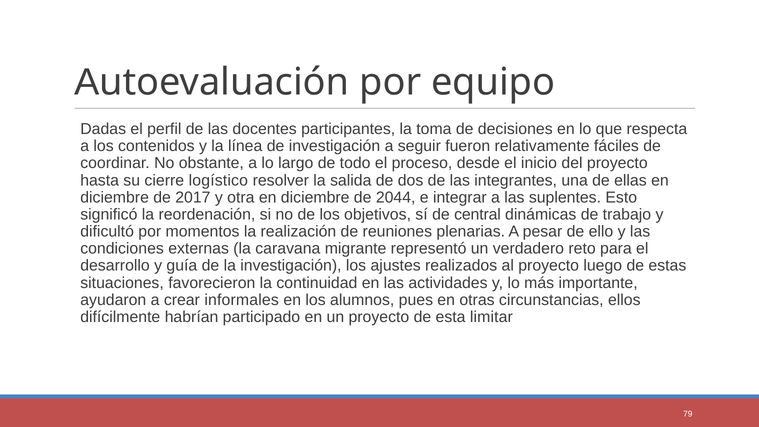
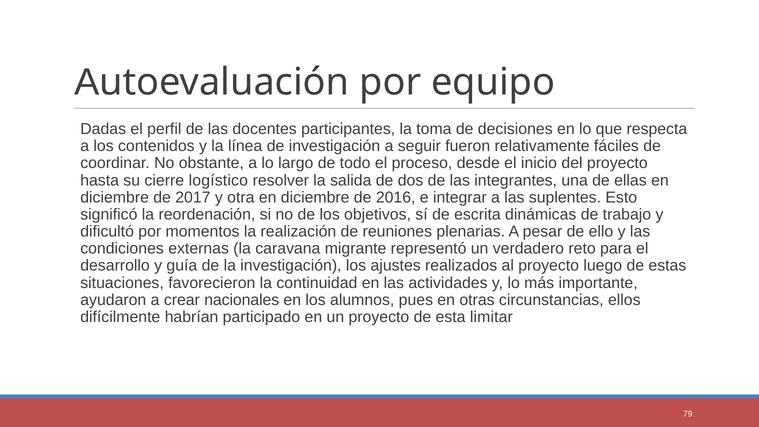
2044: 2044 -> 2016
central: central -> escrita
informales: informales -> nacionales
